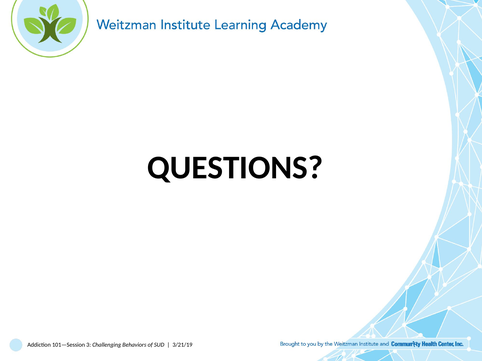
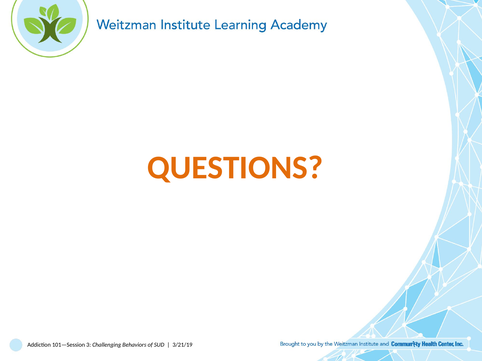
QUESTIONS colour: black -> orange
